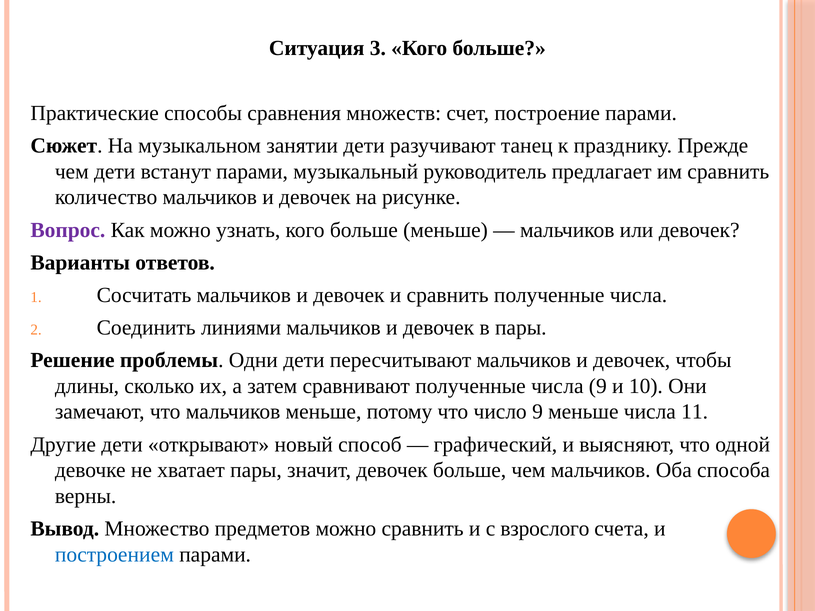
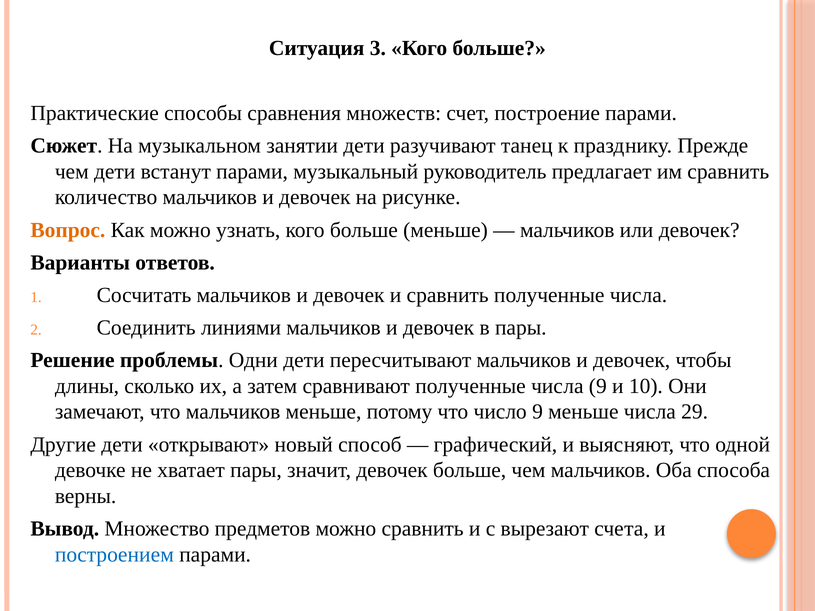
Вопрос colour: purple -> orange
11: 11 -> 29
взрослого: взрослого -> вырезают
